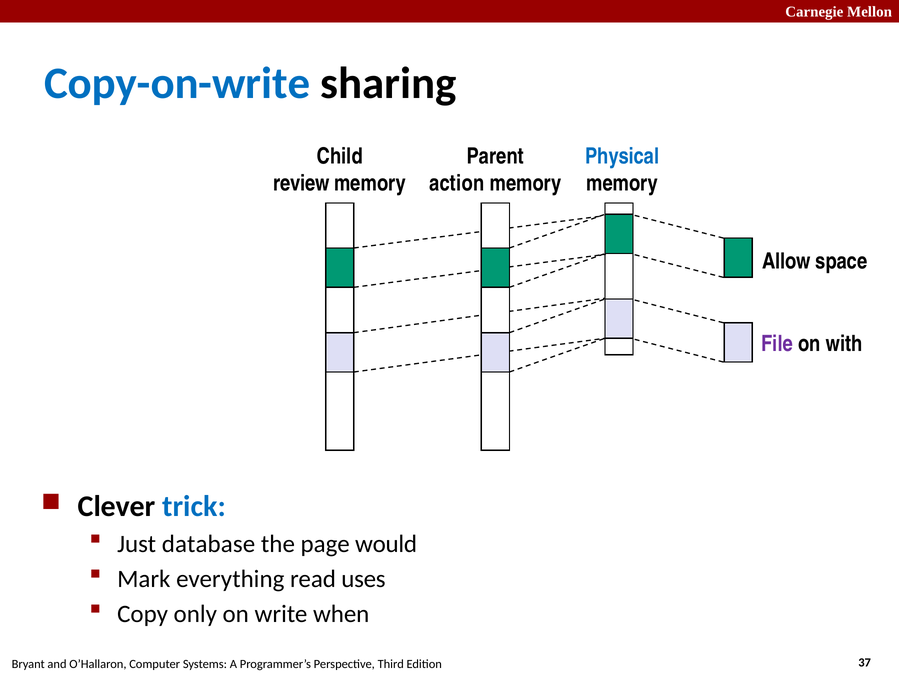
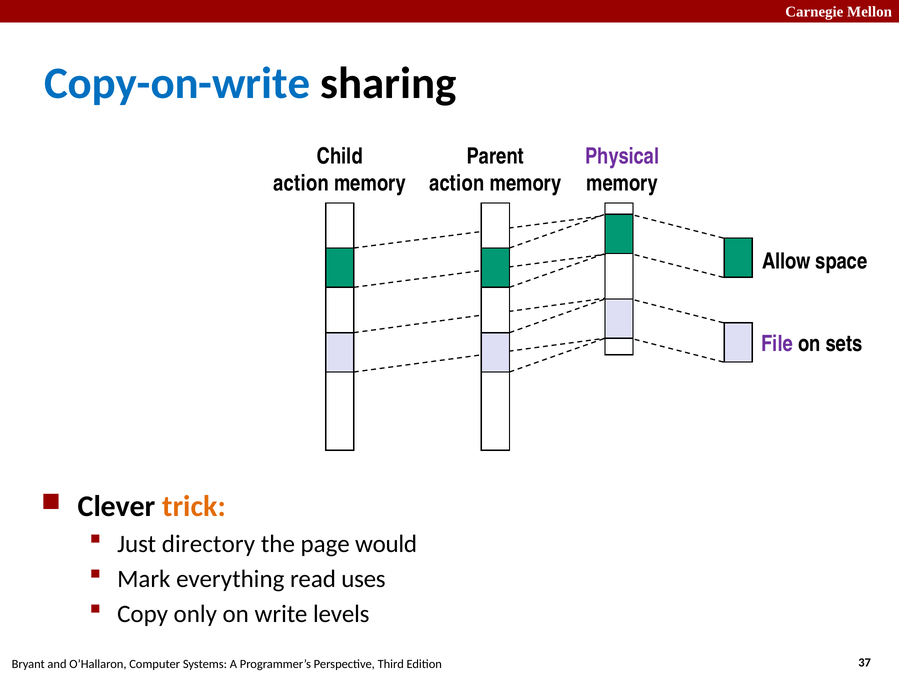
Physical colour: blue -> purple
review at (301, 184): review -> action
with: with -> sets
trick colour: blue -> orange
database: database -> directory
when: when -> levels
